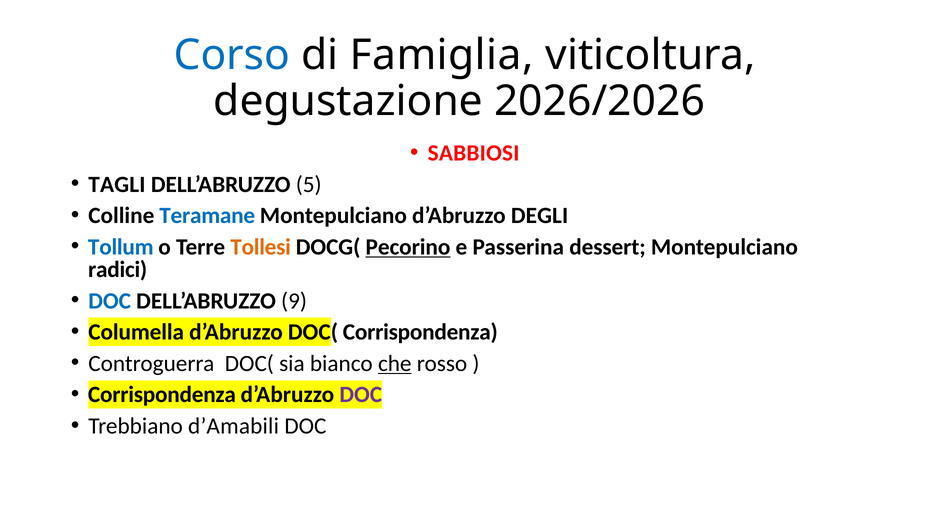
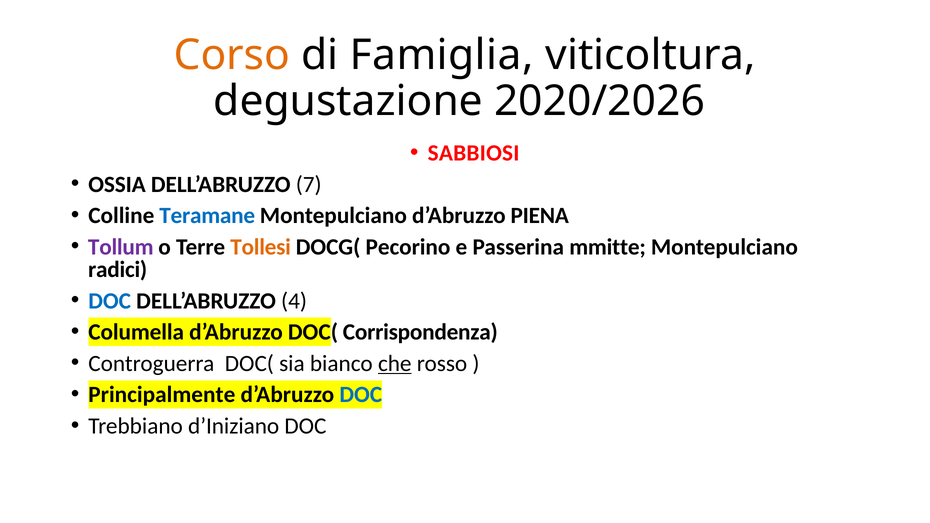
Corso colour: blue -> orange
2026/2026: 2026/2026 -> 2020/2026
TAGLI: TAGLI -> OSSIA
5: 5 -> 7
DEGLI: DEGLI -> PIENA
Tollum colour: blue -> purple
Pecorino underline: present -> none
dessert: dessert -> mmitte
9: 9 -> 4
Corrispondenza at (162, 395): Corrispondenza -> Principalmente
DOC at (361, 395) colour: purple -> blue
d’Amabili: d’Amabili -> d’Iniziano
